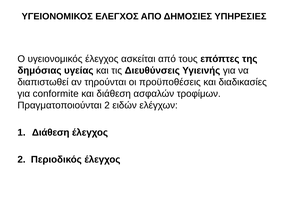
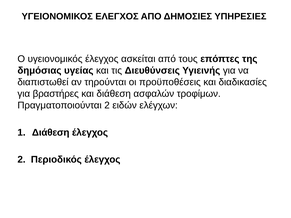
conformite: conformite -> βραστήρες
